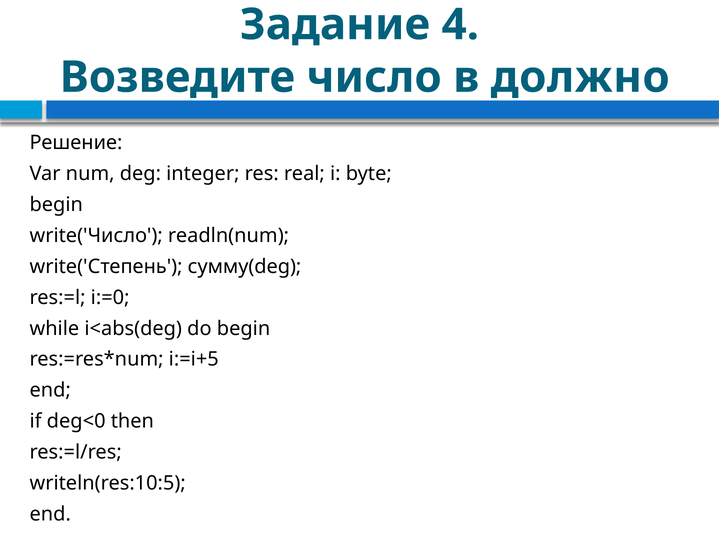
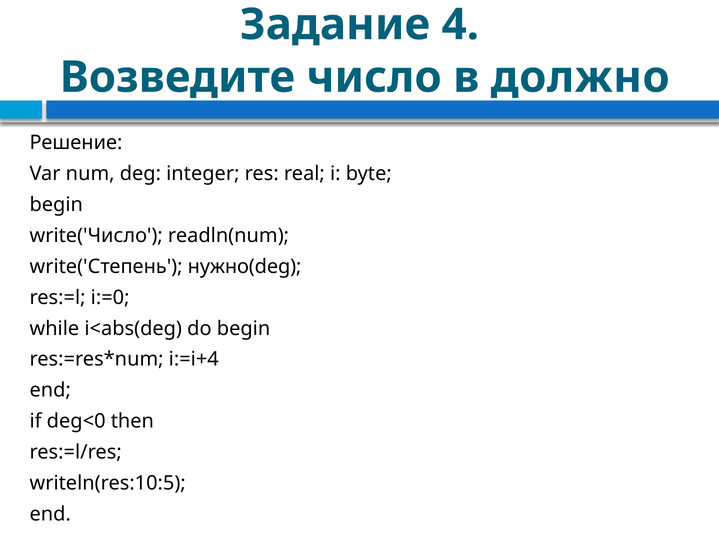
сумму(deg: сумму(deg -> нужно(deg
i:=i+5: i:=i+5 -> i:=i+4
